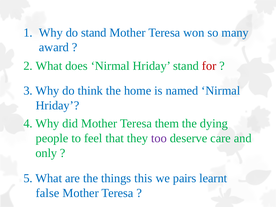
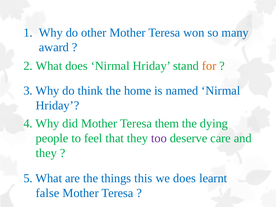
do stand: stand -> other
for colour: red -> orange
only at (46, 153): only -> they
we pairs: pairs -> does
